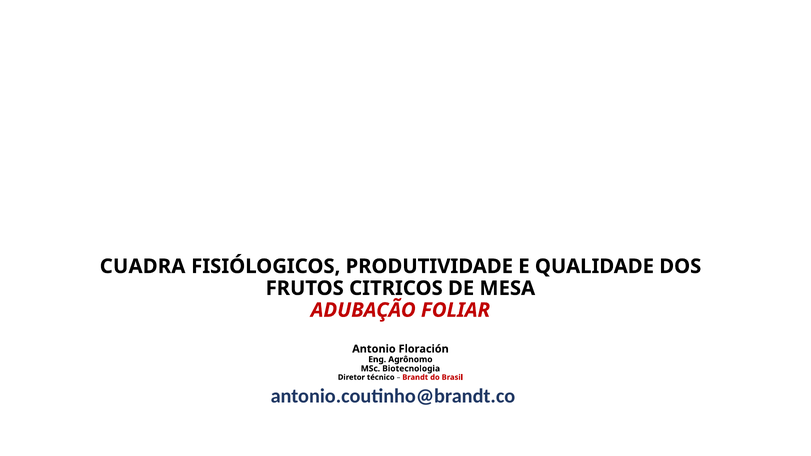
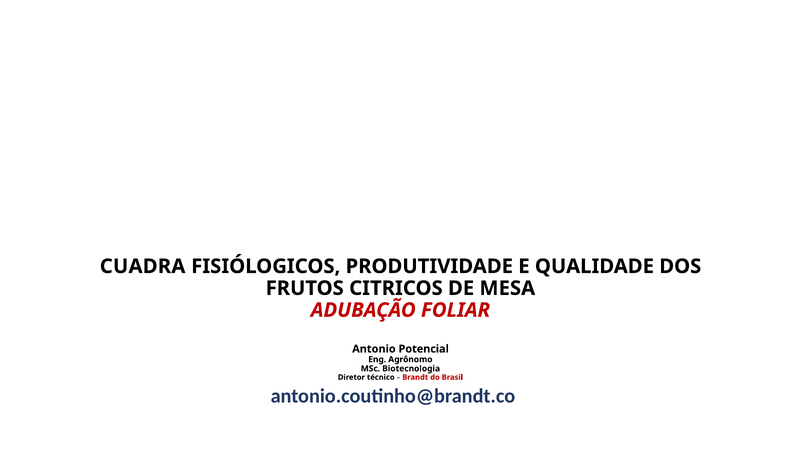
Floración: Floración -> Potencial
